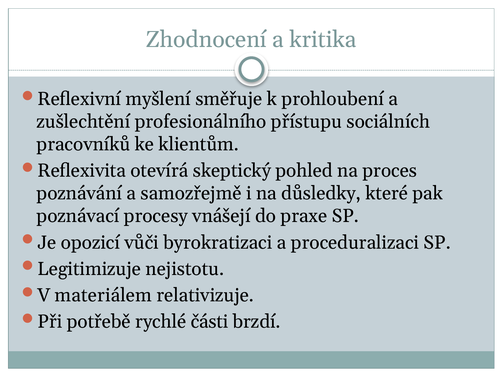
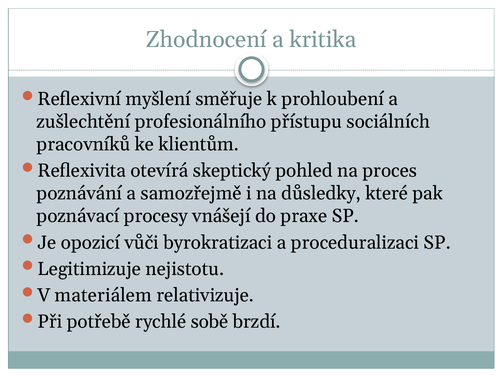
části: části -> sobě
